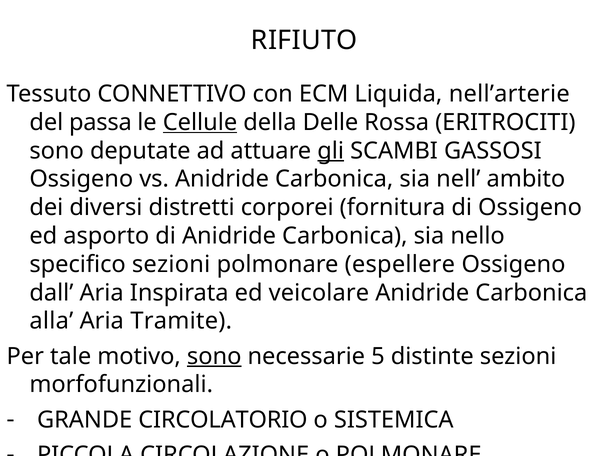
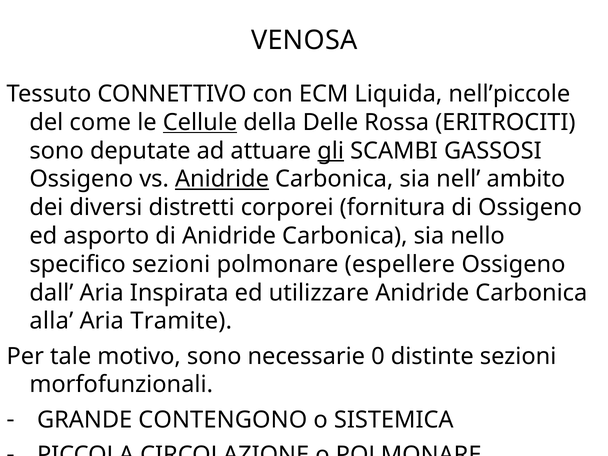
RIFIUTO: RIFIUTO -> VENOSA
nell’arterie: nell’arterie -> nell’piccole
passa: passa -> come
Anidride at (222, 179) underline: none -> present
veicolare: veicolare -> utilizzare
sono at (214, 356) underline: present -> none
5: 5 -> 0
CIRCOLATORIO: CIRCOLATORIO -> CONTENGONO
